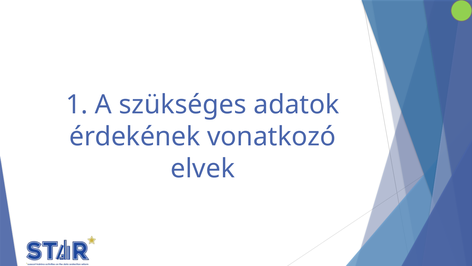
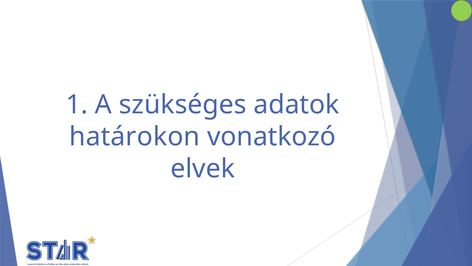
érdekének: érdekének -> határokon
